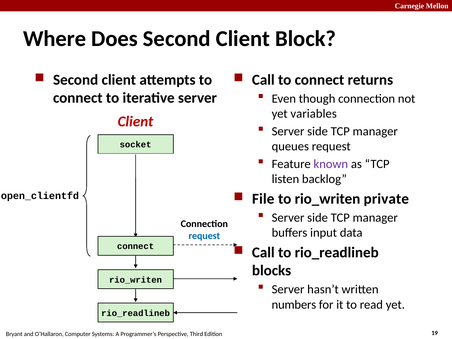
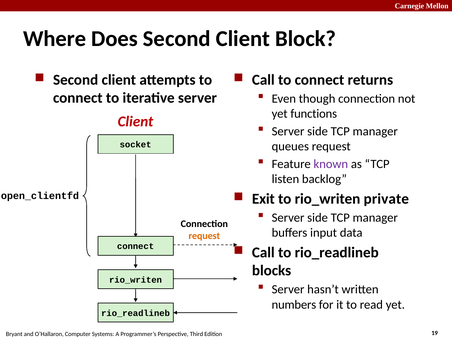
variables: variables -> functions
File: File -> Exit
request at (204, 236) colour: blue -> orange
